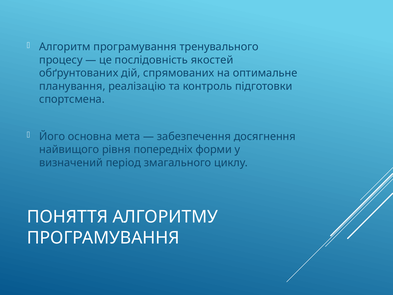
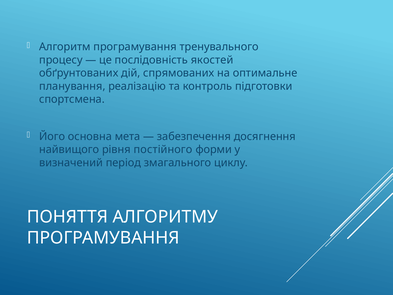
попередніх: попередніх -> постійного
